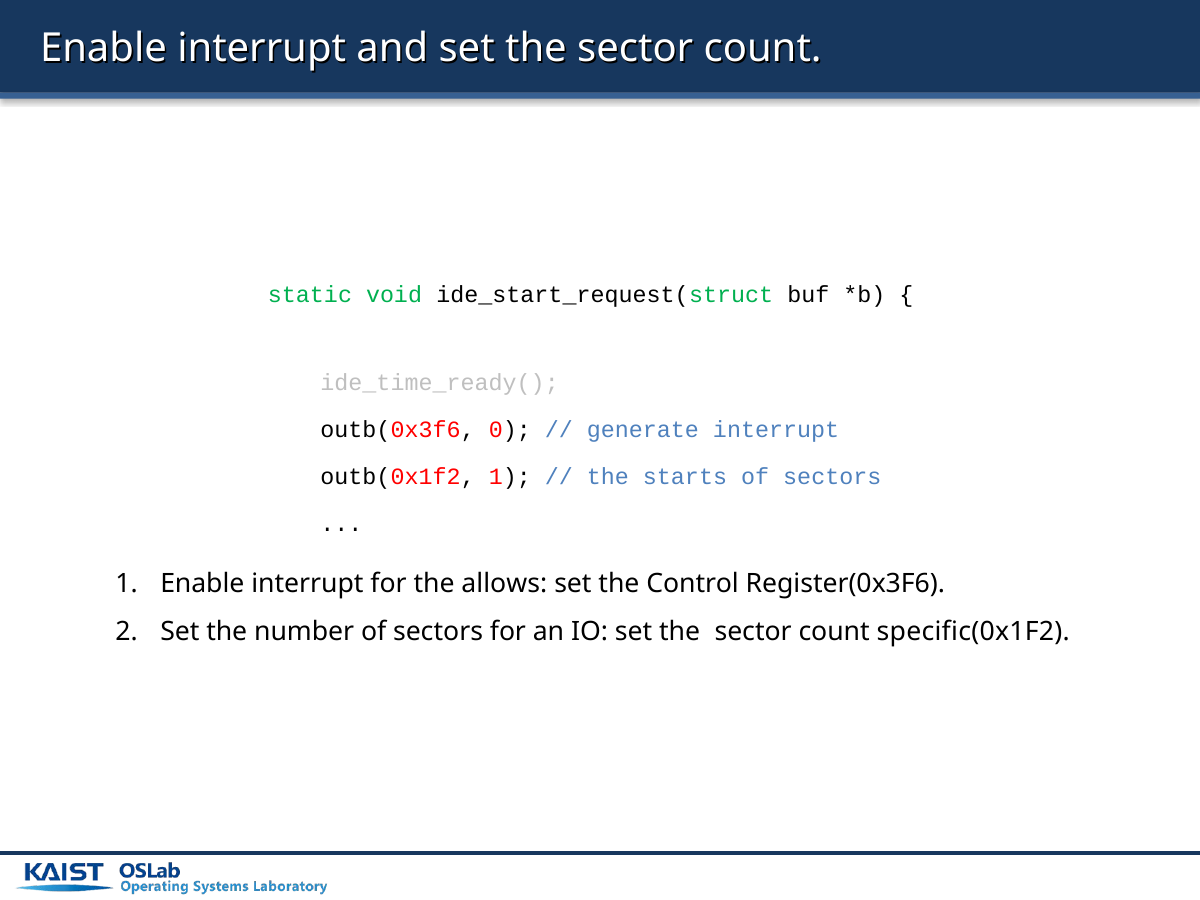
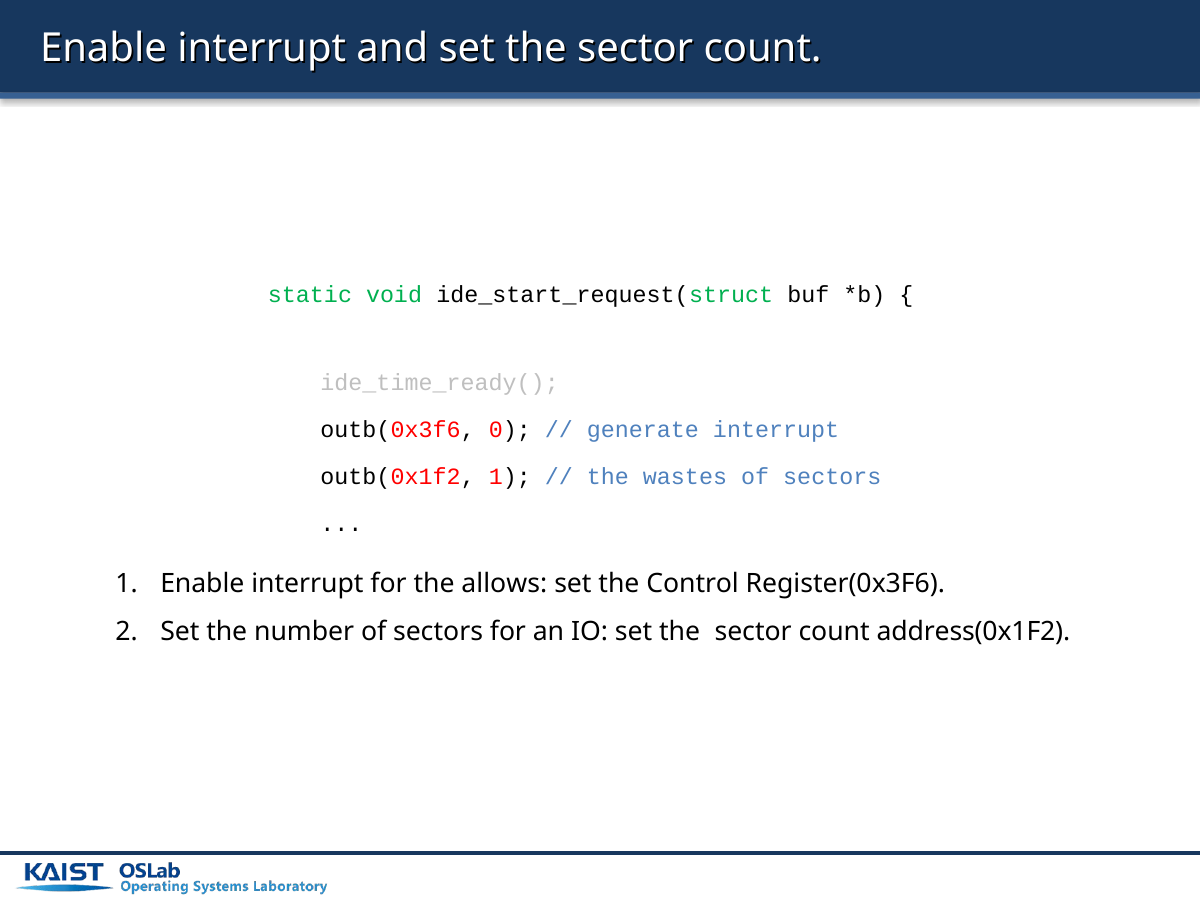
starts: starts -> wastes
specific(0x1F2: specific(0x1F2 -> address(0x1F2
